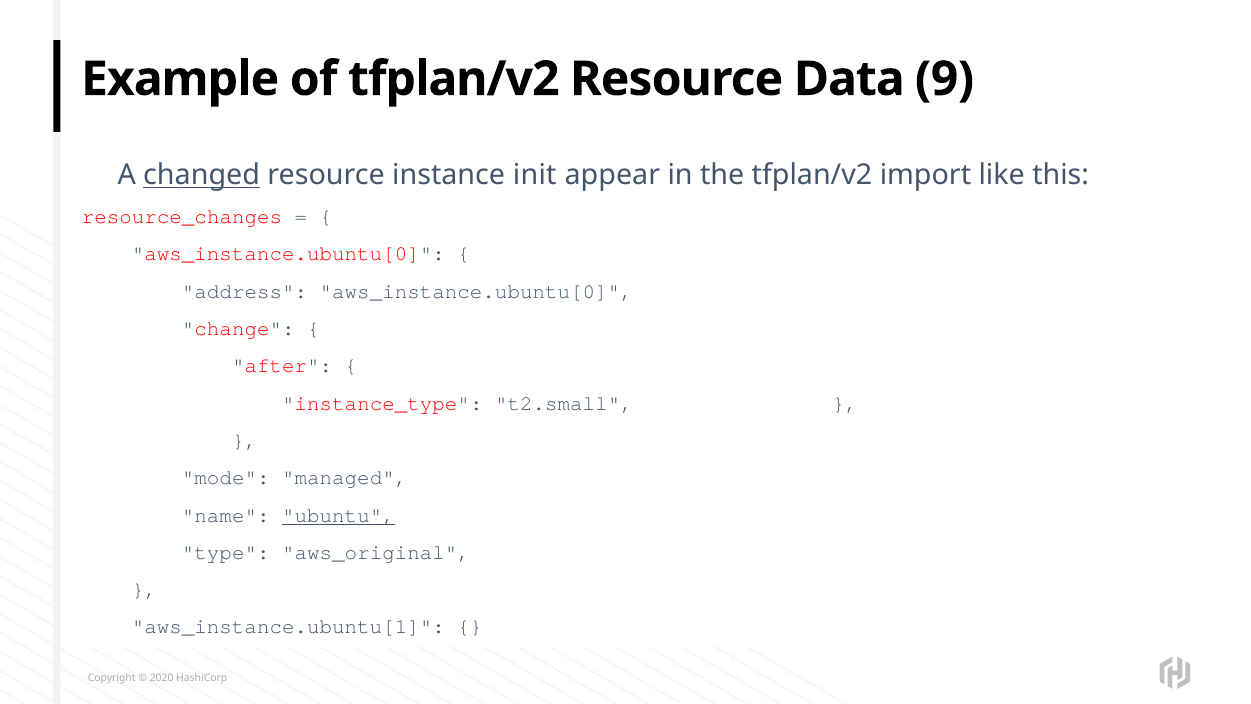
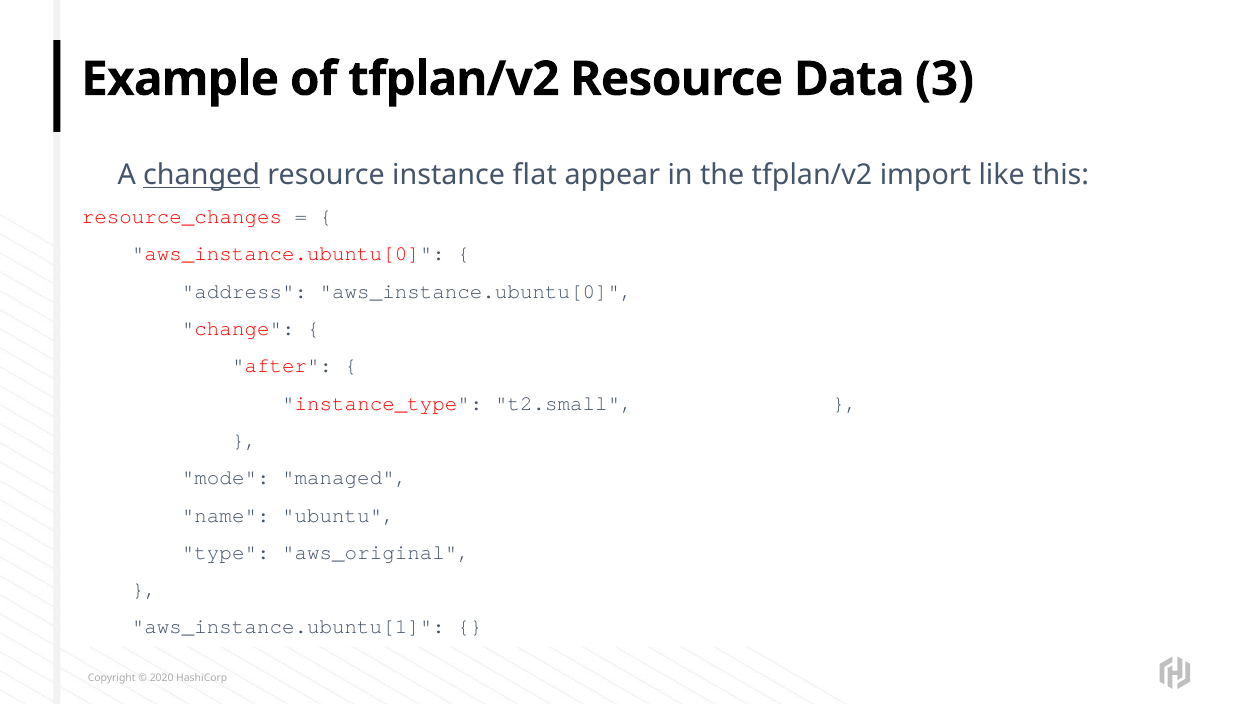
9: 9 -> 3
init: init -> flat
ubuntu underline: present -> none
